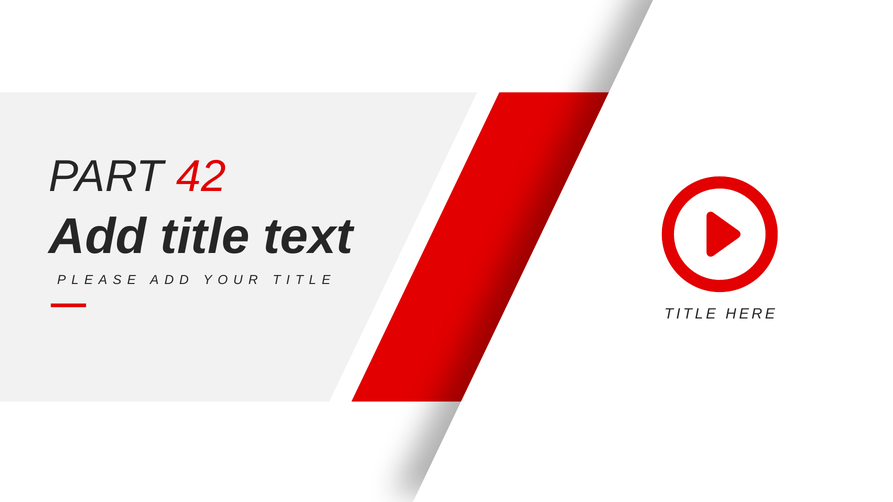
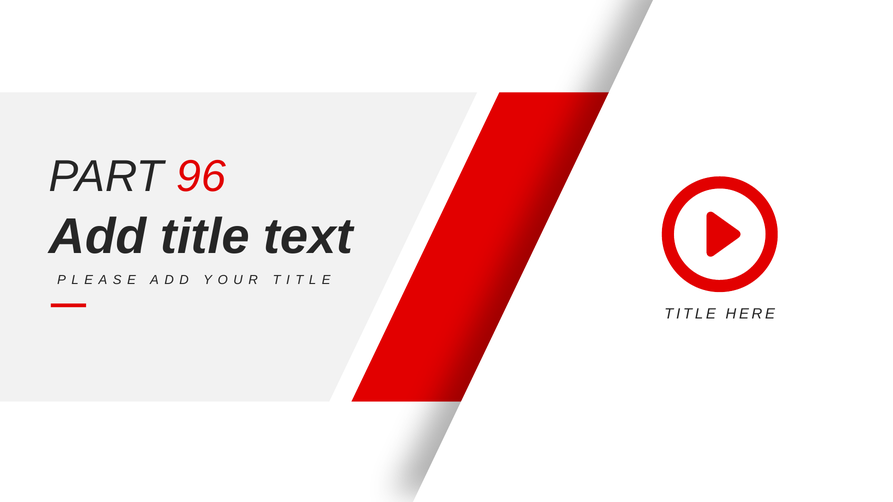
42: 42 -> 96
